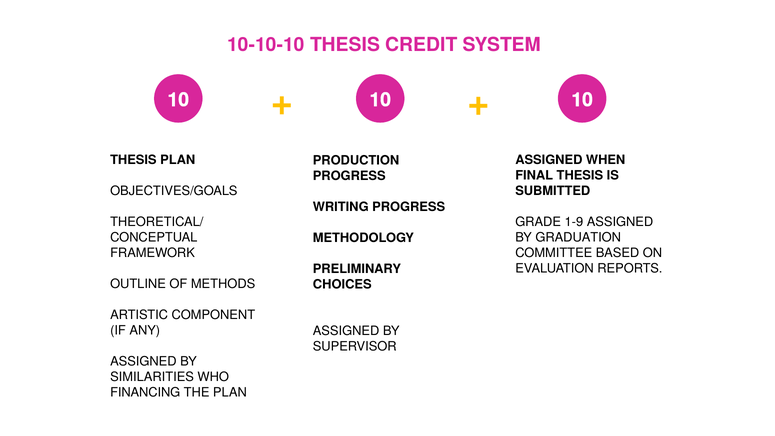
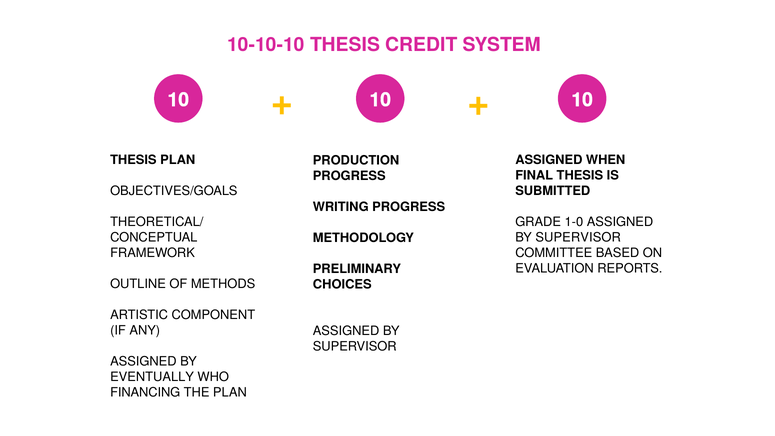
1-9: 1-9 -> 1-0
GRADUATION at (578, 237): GRADUATION -> SUPERVISOR
SIMILARITIES: SIMILARITIES -> EVENTUALLY
